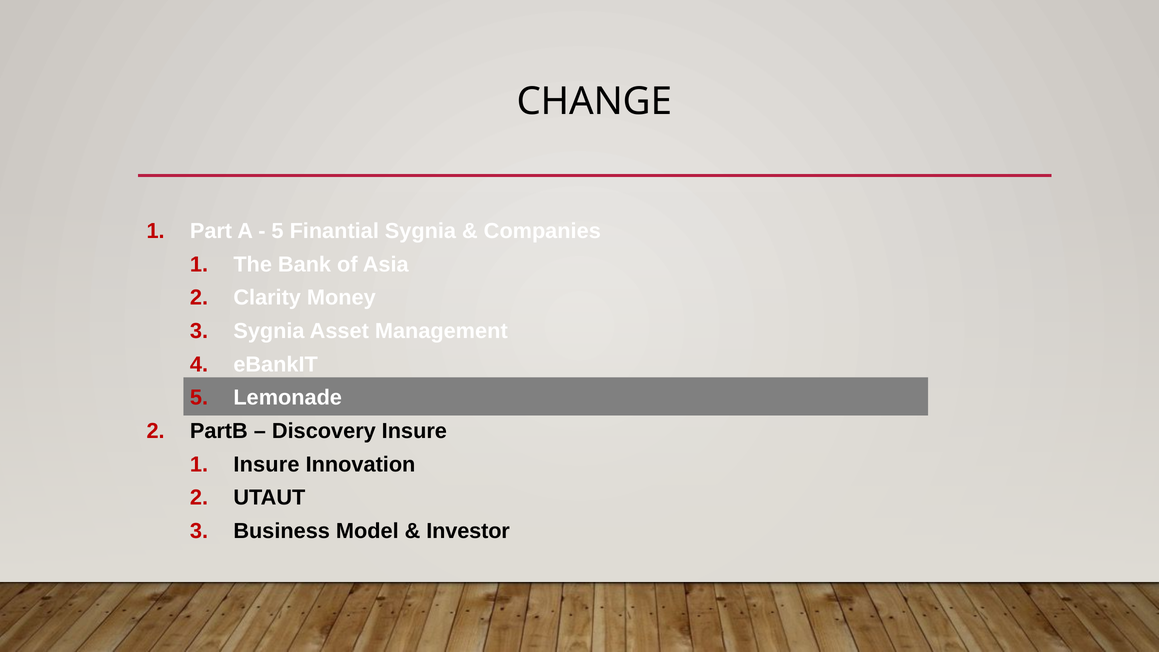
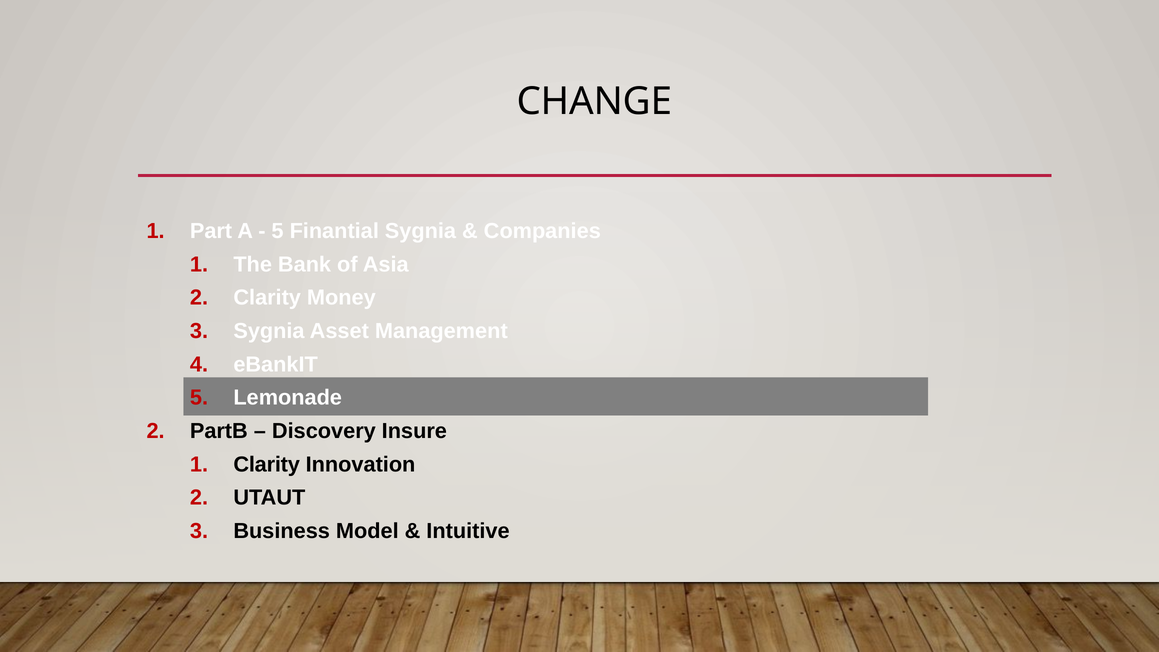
Insure at (266, 464): Insure -> Clarity
Investor: Investor -> Intuitive
